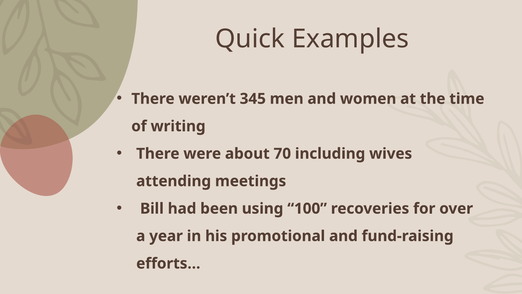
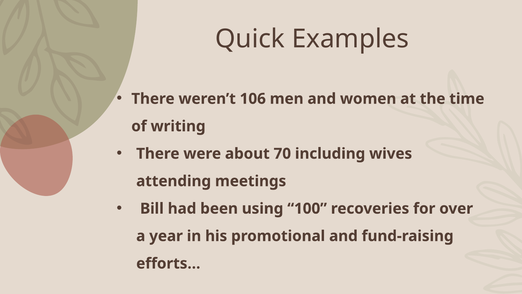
345: 345 -> 106
